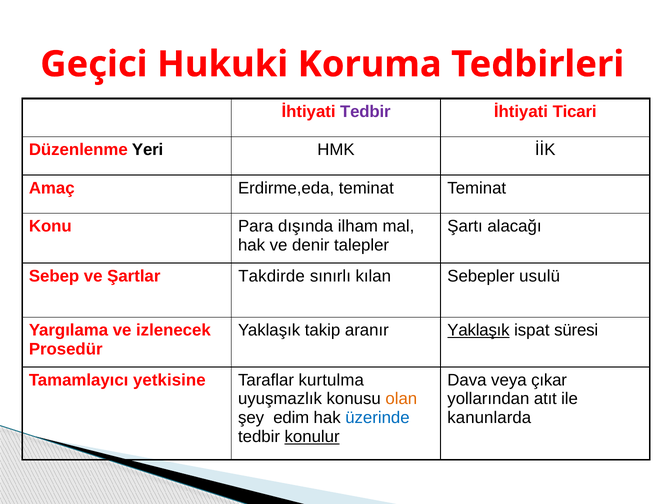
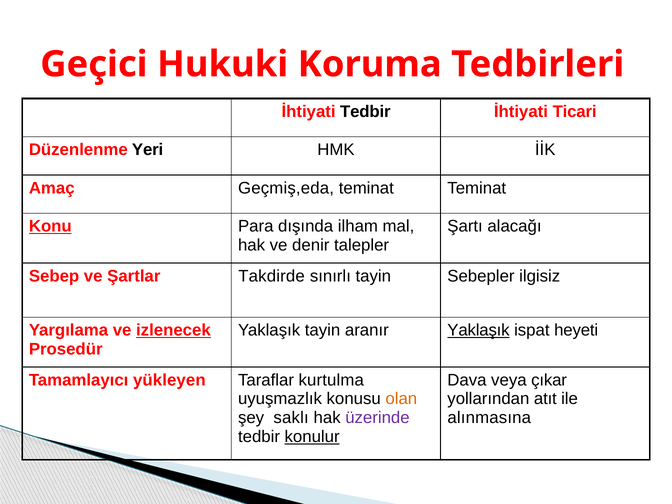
Tedbir at (365, 112) colour: purple -> black
Erdirme,eda: Erdirme,eda -> Geçmiş,eda
Konu underline: none -> present
sınırlı kılan: kılan -> tayin
usulü: usulü -> ilgisiz
izlenecek underline: none -> present
Yaklaşık takip: takip -> tayin
süresi: süresi -> heyeti
yetkisine: yetkisine -> yükleyen
edim: edim -> saklı
üzerinde colour: blue -> purple
kanunlarda: kanunlarda -> alınmasına
